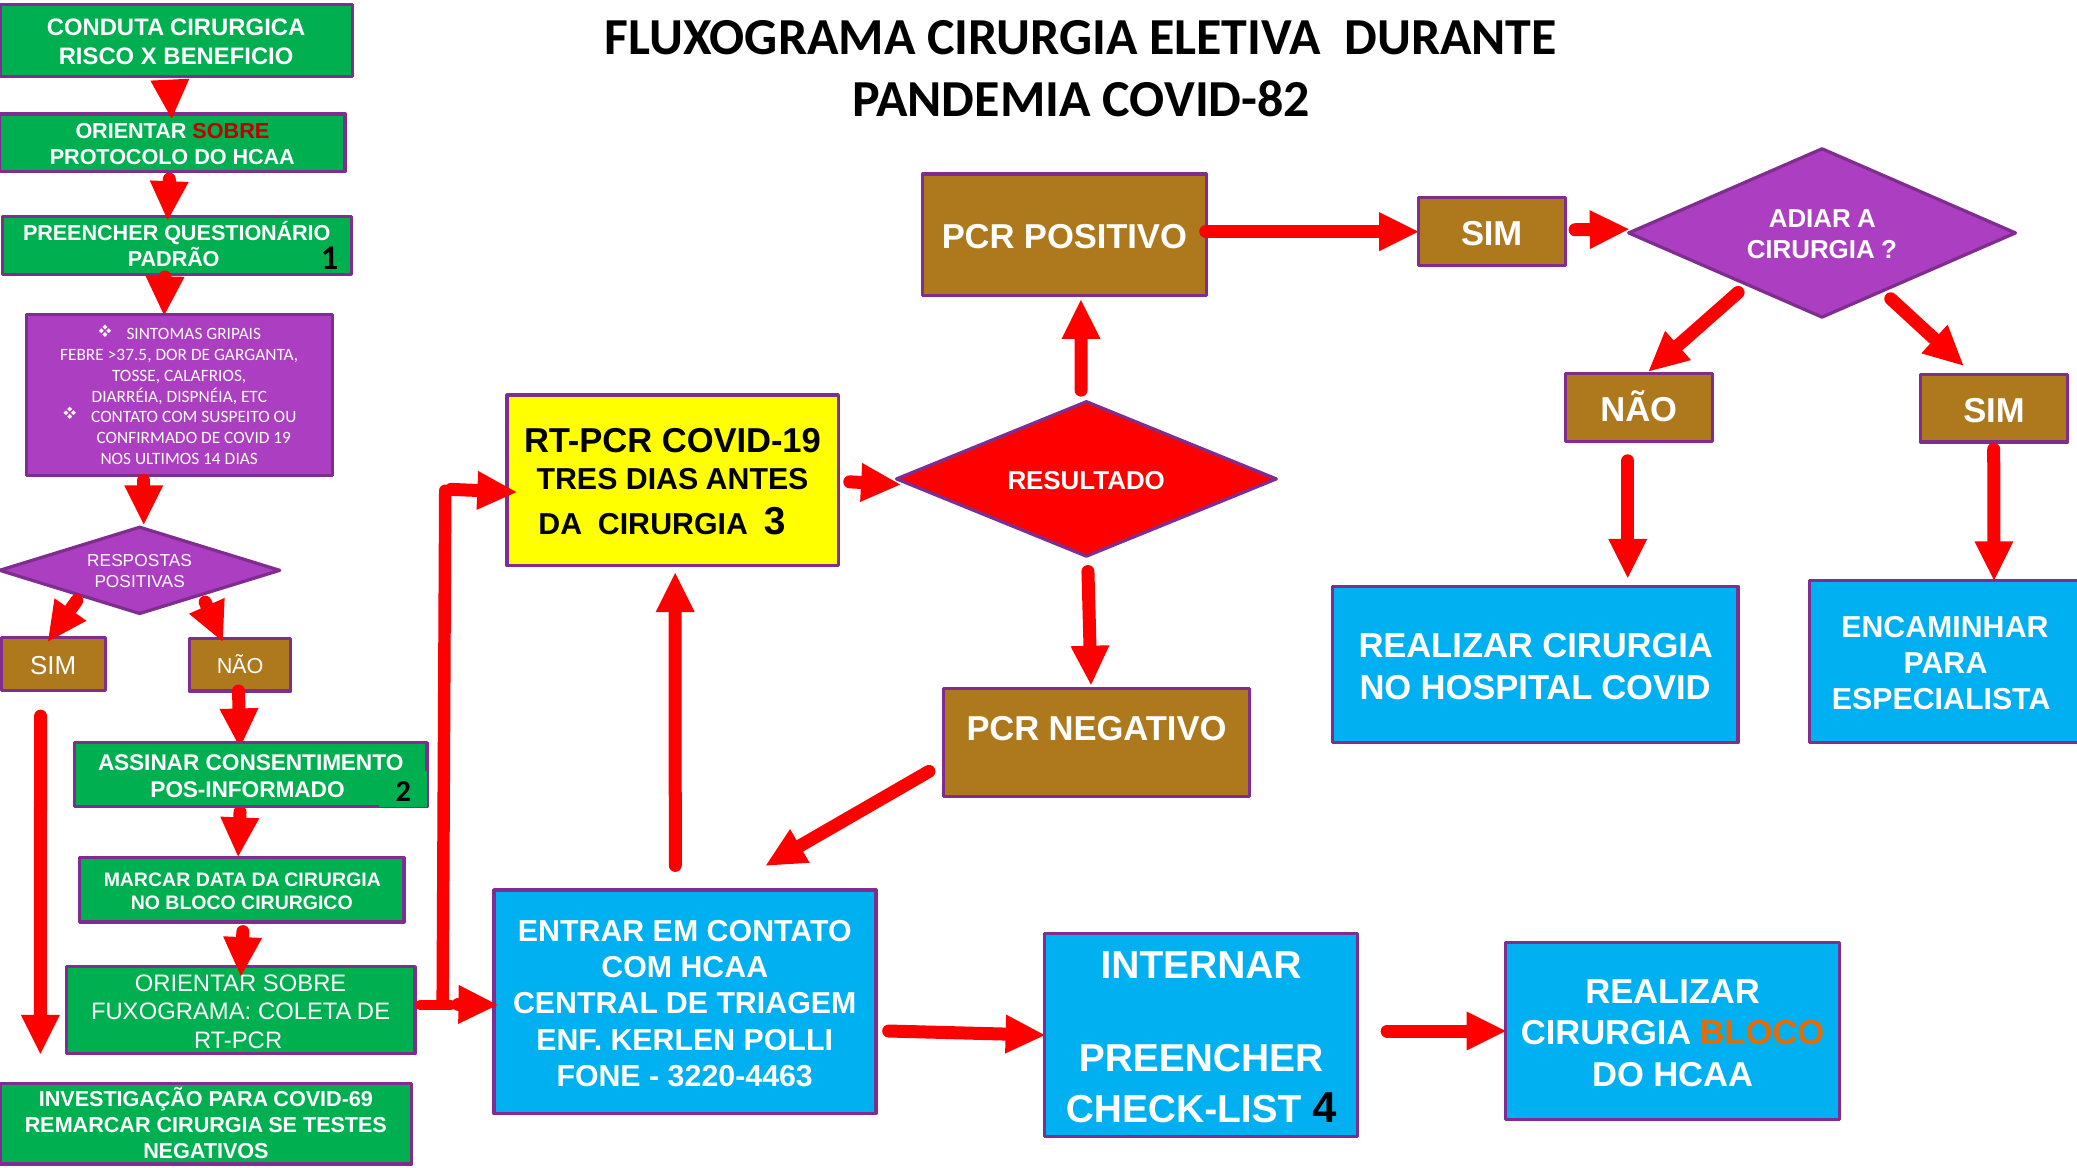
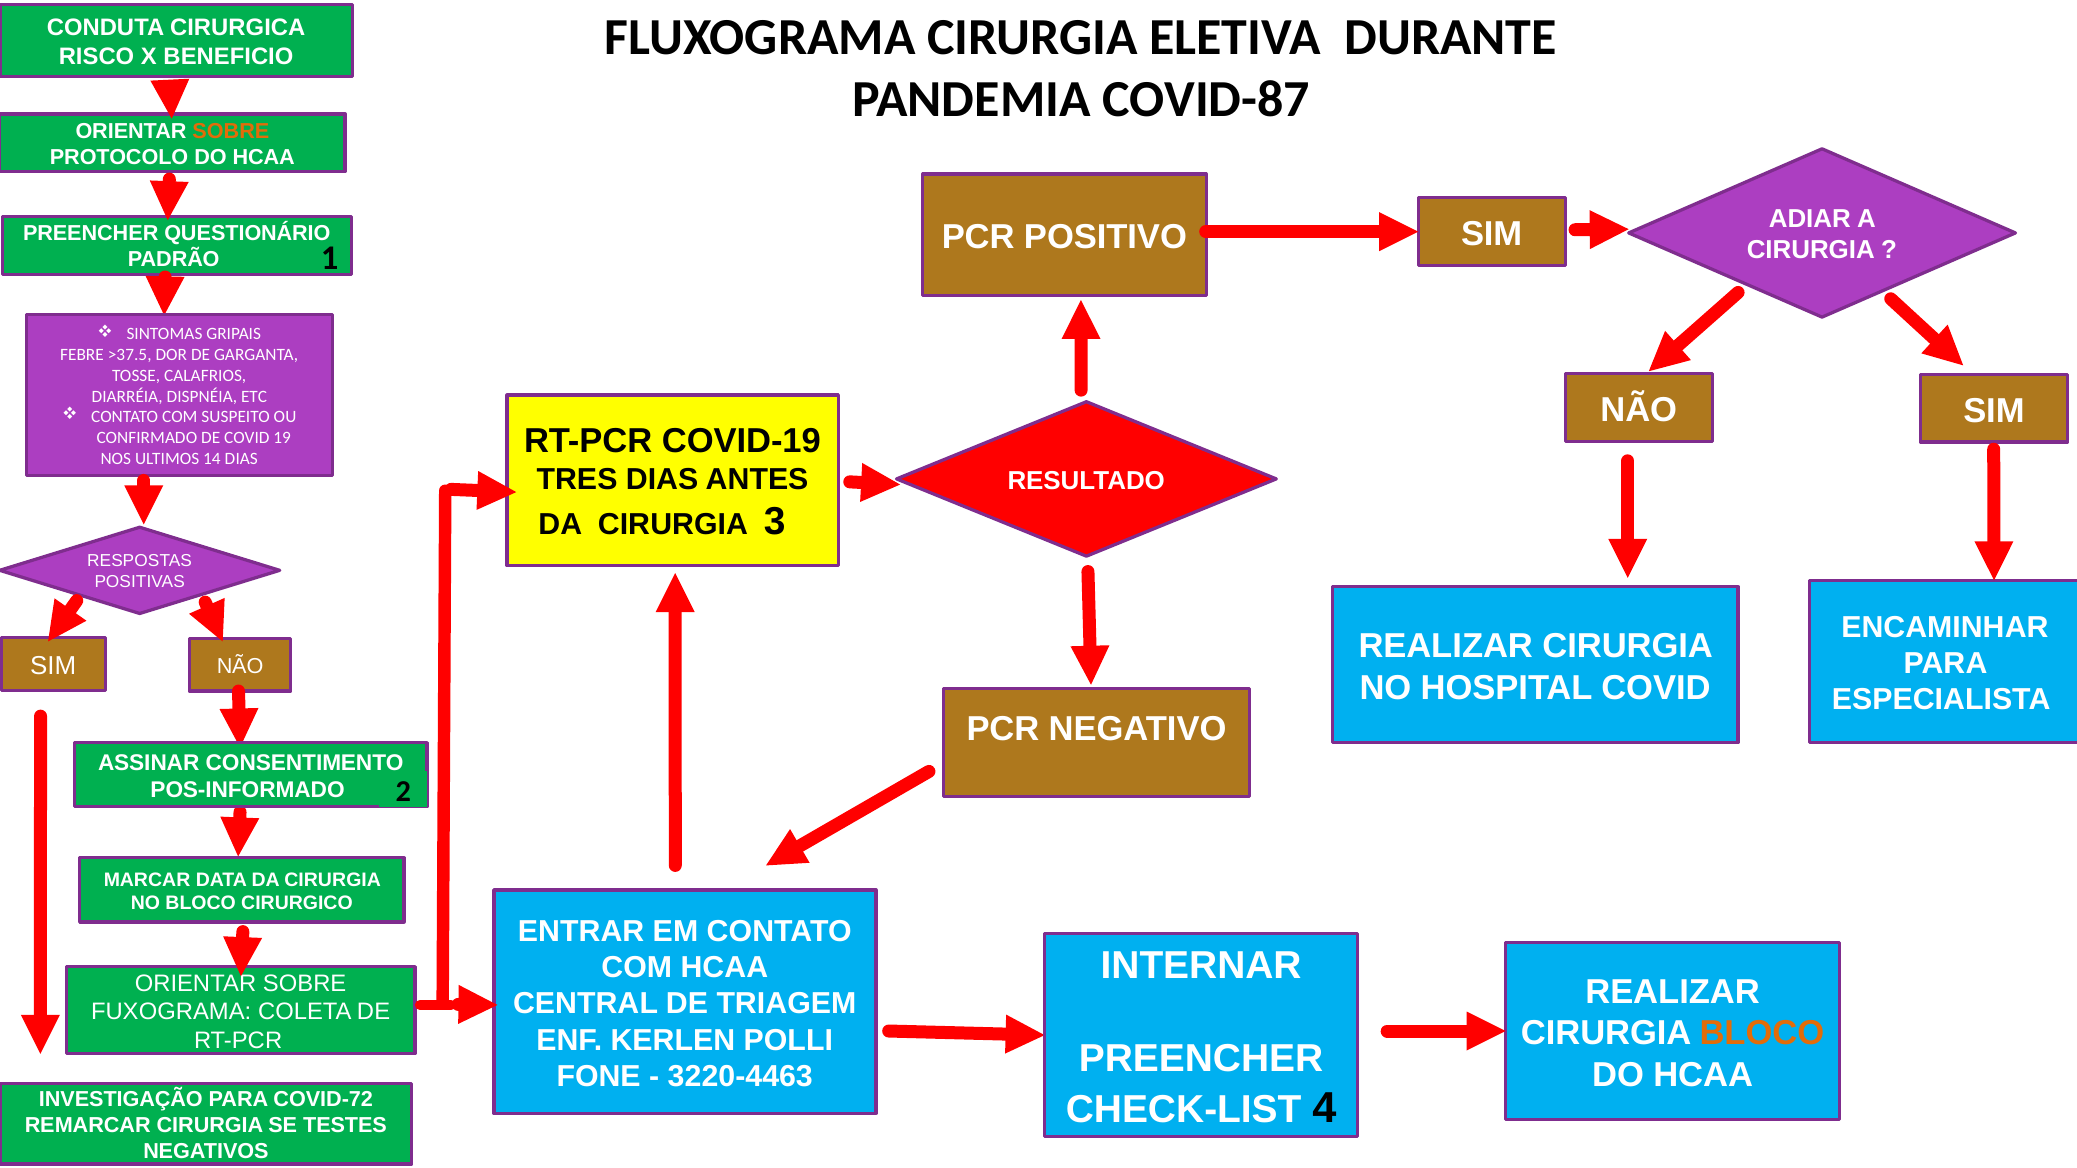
COVID-82: COVID-82 -> COVID-87
SOBRE at (231, 131) colour: red -> orange
COVID-69: COVID-69 -> COVID-72
